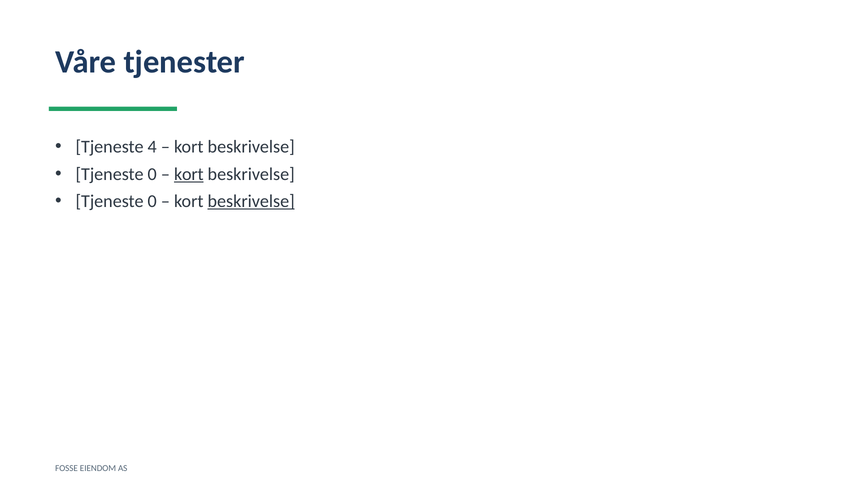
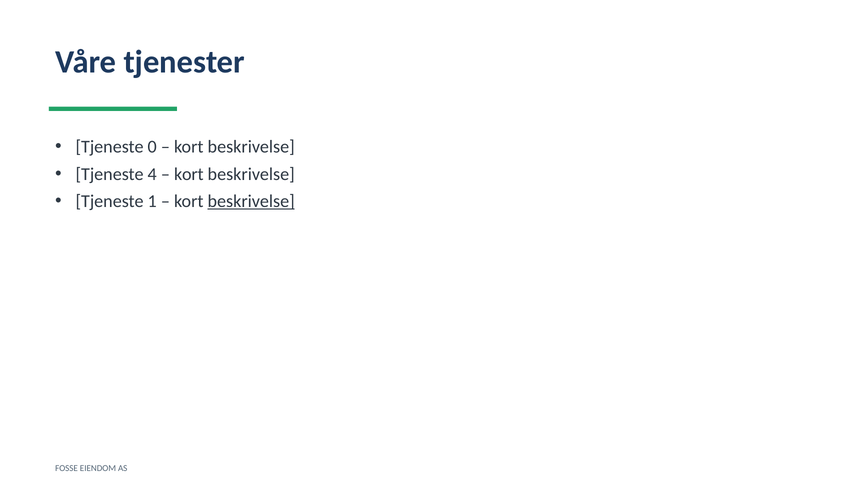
4: 4 -> 0
0 at (152, 174): 0 -> 4
kort at (189, 174) underline: present -> none
0 at (152, 201): 0 -> 1
